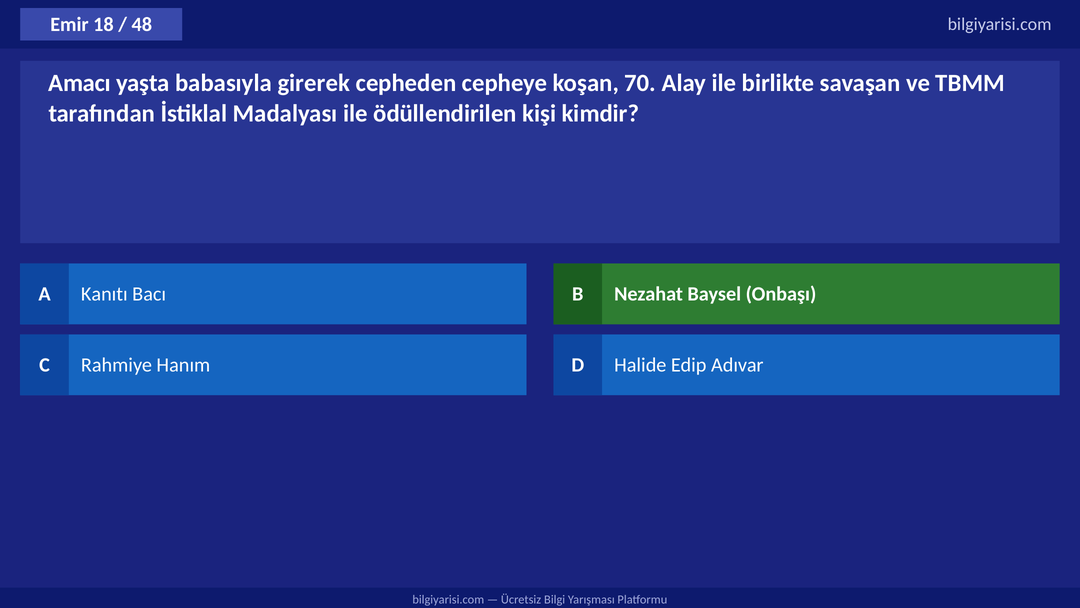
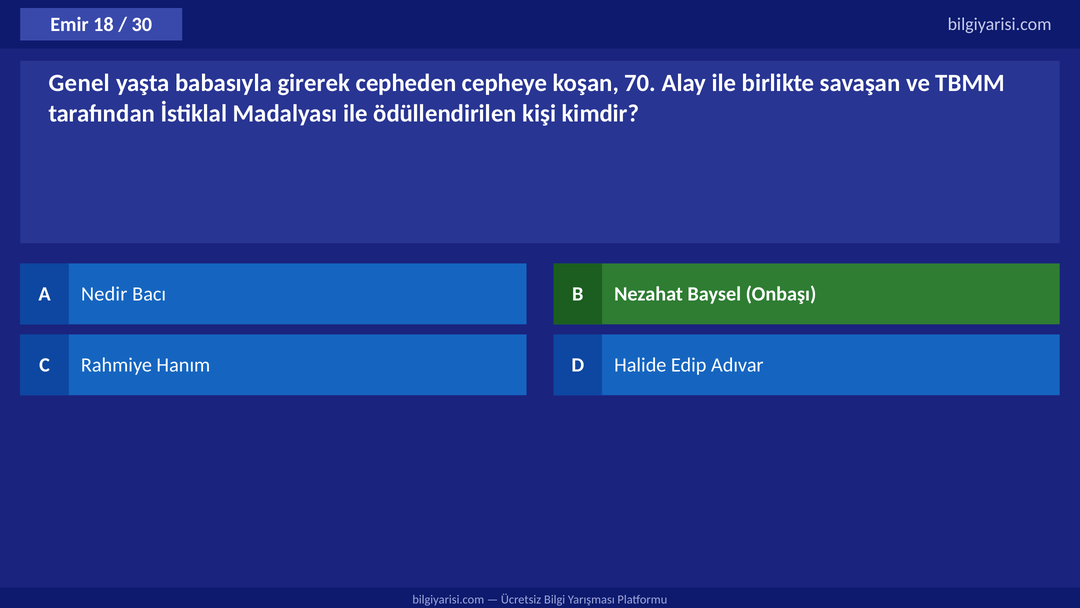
48: 48 -> 30
Amacı: Amacı -> Genel
Kanıtı: Kanıtı -> Nedir
